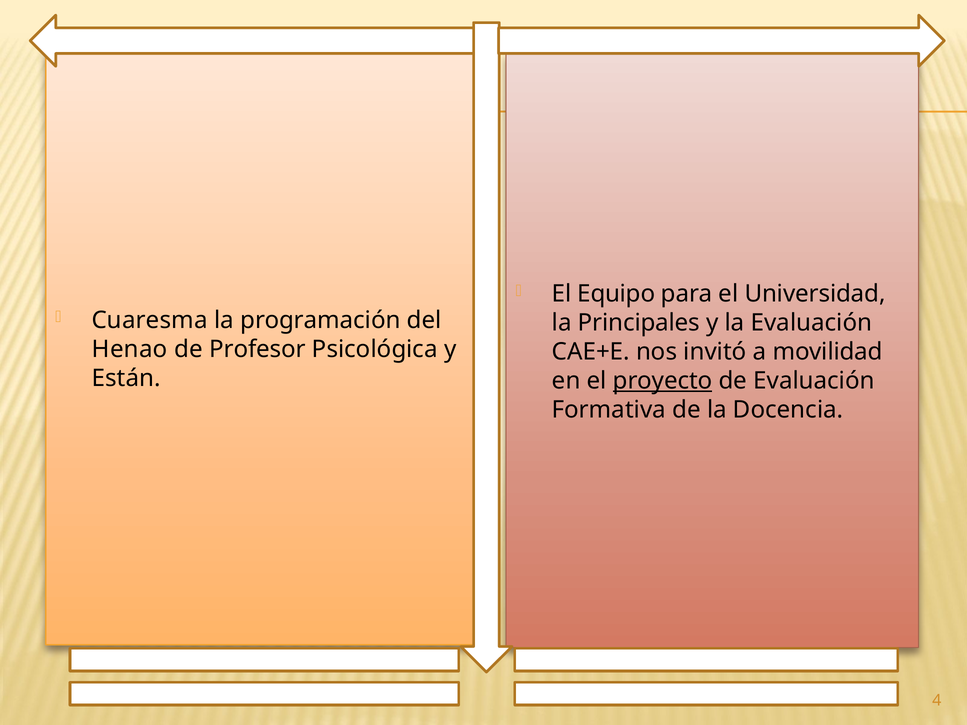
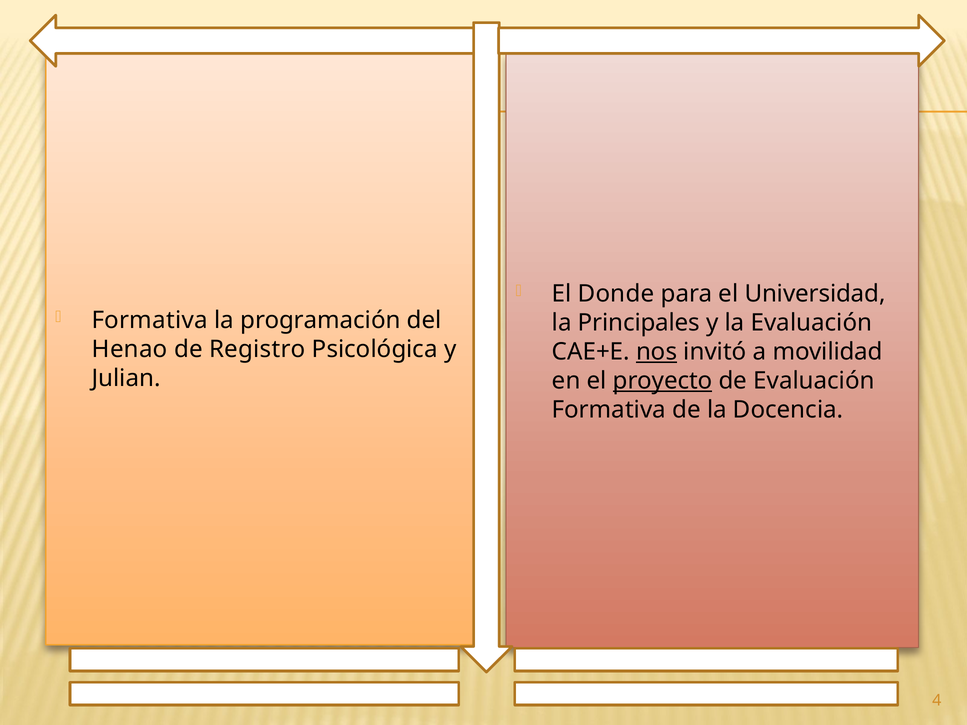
Equipo: Equipo -> Donde
Cuaresma at (150, 320): Cuaresma -> Formativa
Profesor: Profesor -> Registro
nos underline: none -> present
Están: Están -> Julian
